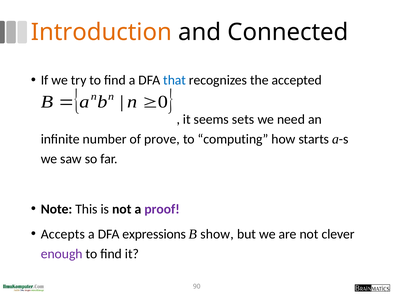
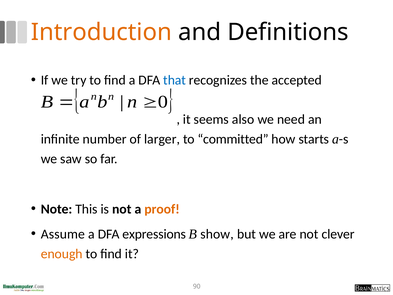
Connected: Connected -> Definitions
sets: sets -> also
prove: prove -> larger
computing: computing -> committed
proof colour: purple -> orange
Accepts: Accepts -> Assume
enough colour: purple -> orange
